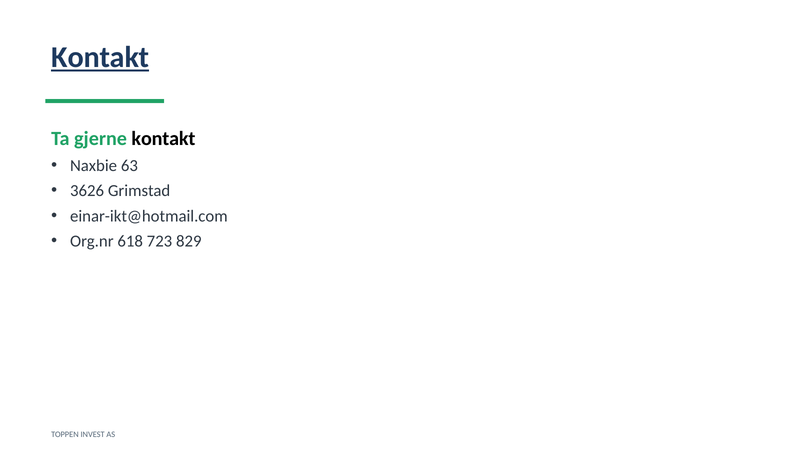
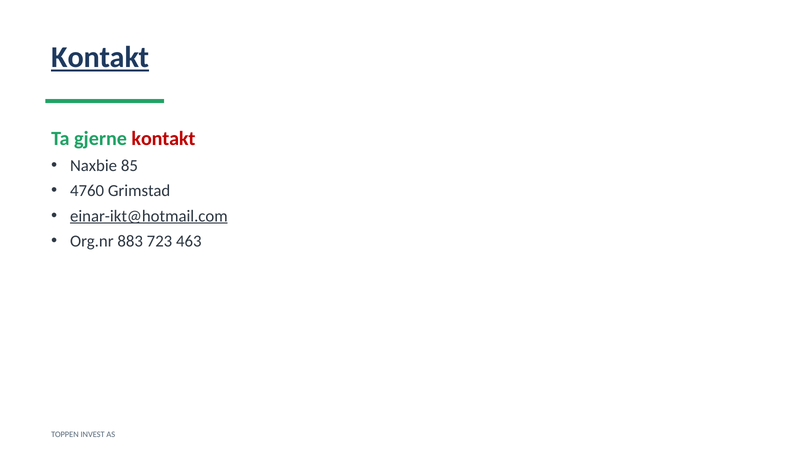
kontakt at (163, 139) colour: black -> red
63: 63 -> 85
3626: 3626 -> 4760
einar-ikt@hotmail.com underline: none -> present
618: 618 -> 883
829: 829 -> 463
